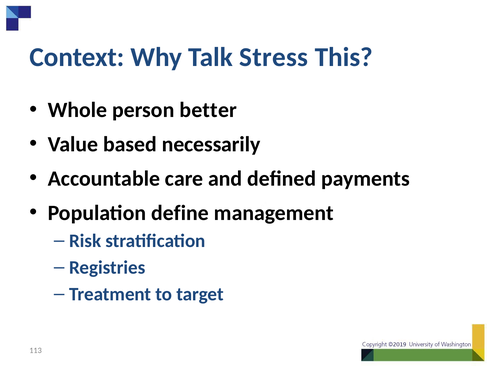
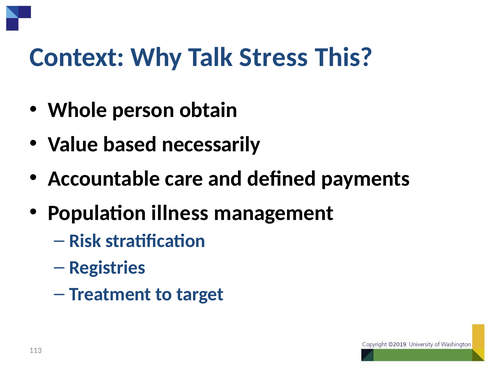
better: better -> obtain
define: define -> illness
